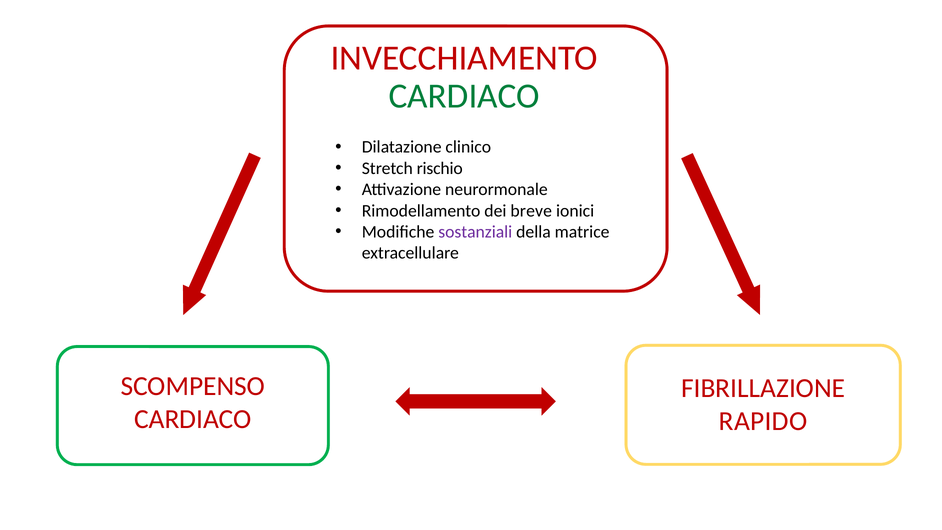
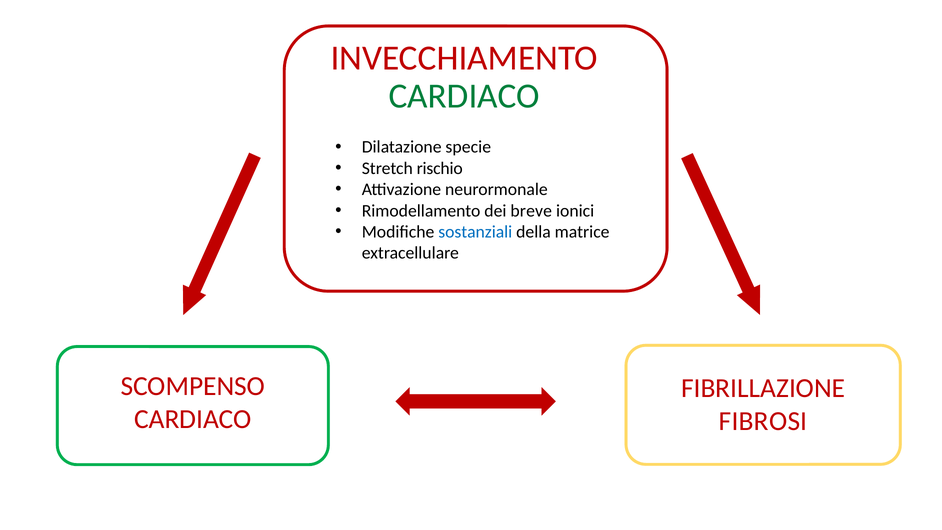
clinico: clinico -> specie
sostanziali colour: purple -> blue
RAPIDO: RAPIDO -> FIBROSI
